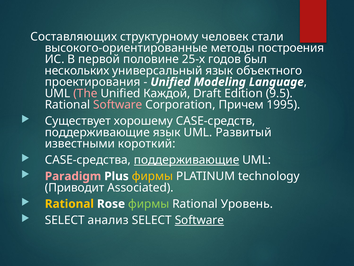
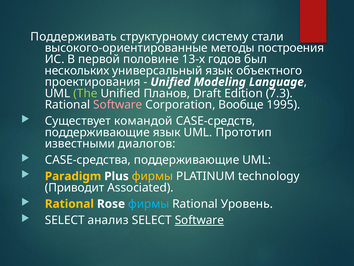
Составляющих: Составляющих -> Поддерживать
человек: человек -> систему
25-х: 25-х -> 13-х
The colour: pink -> light green
Каждой: Каждой -> Планов
9.5: 9.5 -> 7.3
Причем: Причем -> Вообще
хорошему: хорошему -> командой
Развитый: Развитый -> Прототип
короткий: короткий -> диалогов
поддерживающие at (187, 160) underline: present -> none
Paradigm colour: pink -> yellow
фирмы at (149, 204) colour: light green -> light blue
